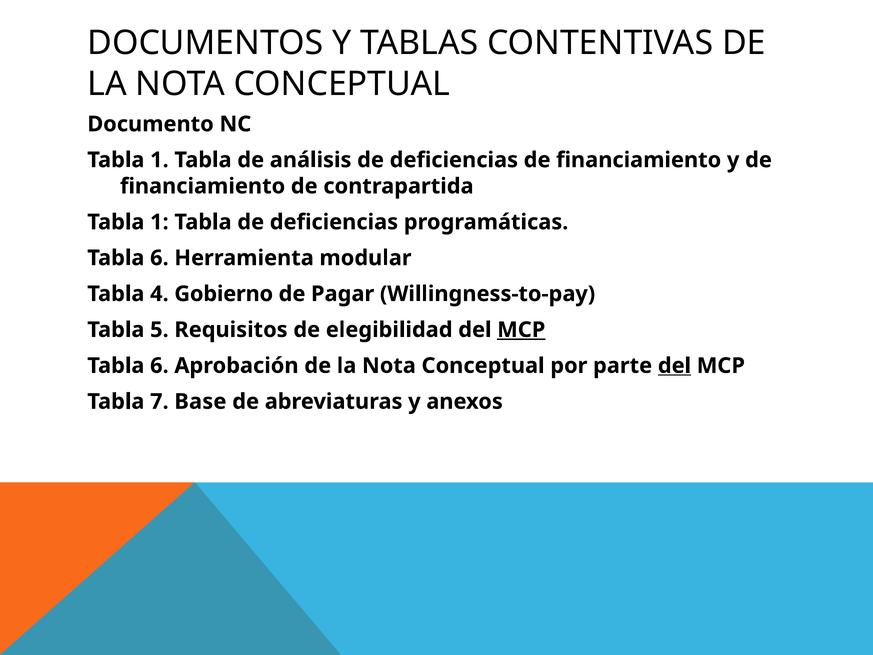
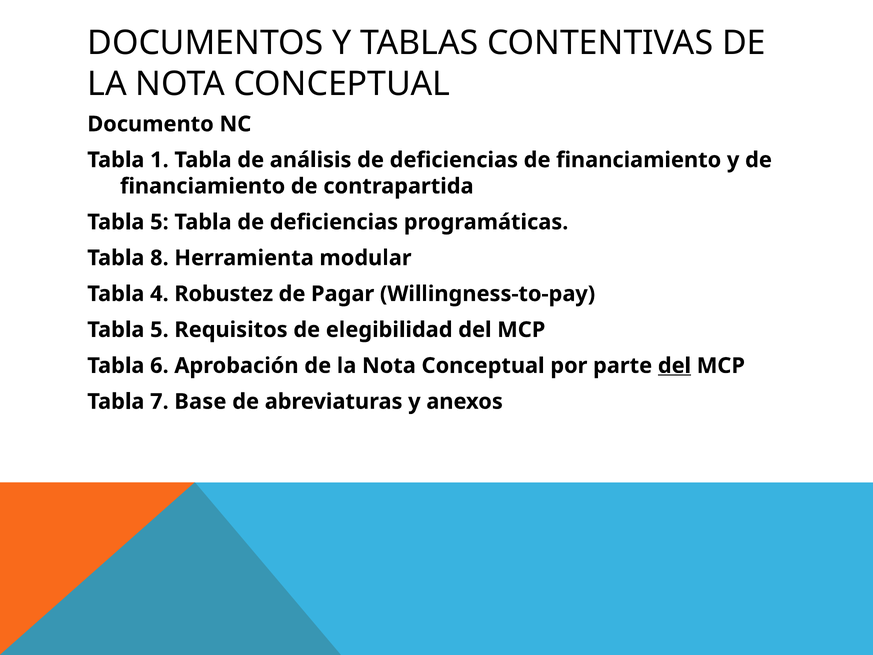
1 at (159, 222): 1 -> 5
6 at (159, 258): 6 -> 8
Gobierno: Gobierno -> Robustez
MCP at (521, 330) underline: present -> none
